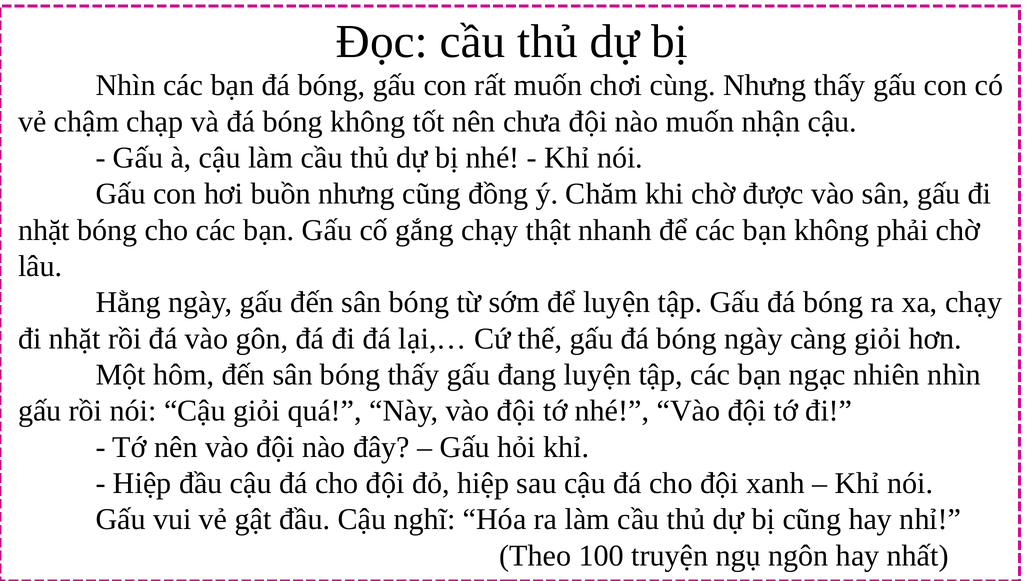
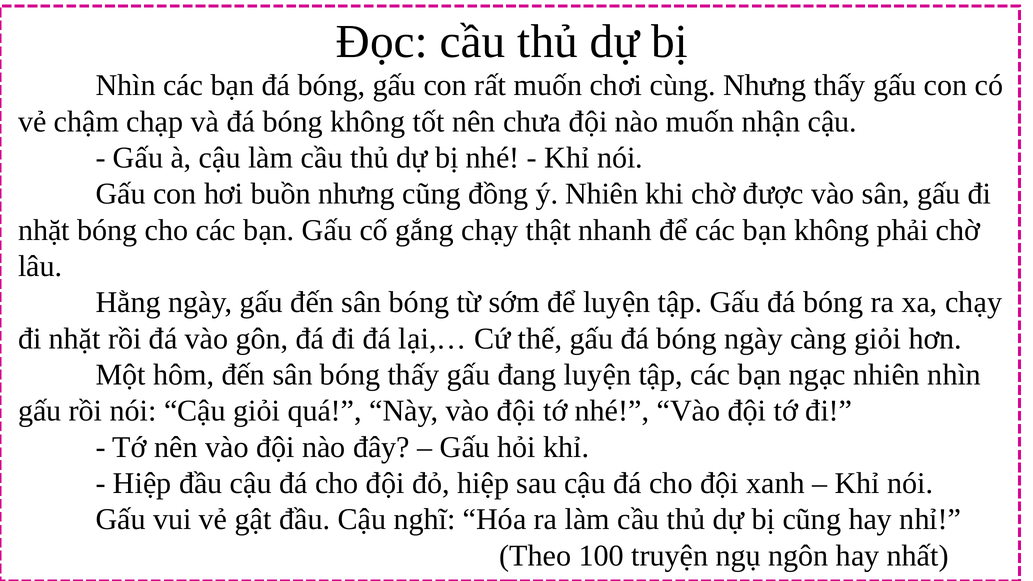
ý Chăm: Chăm -> Nhiên
